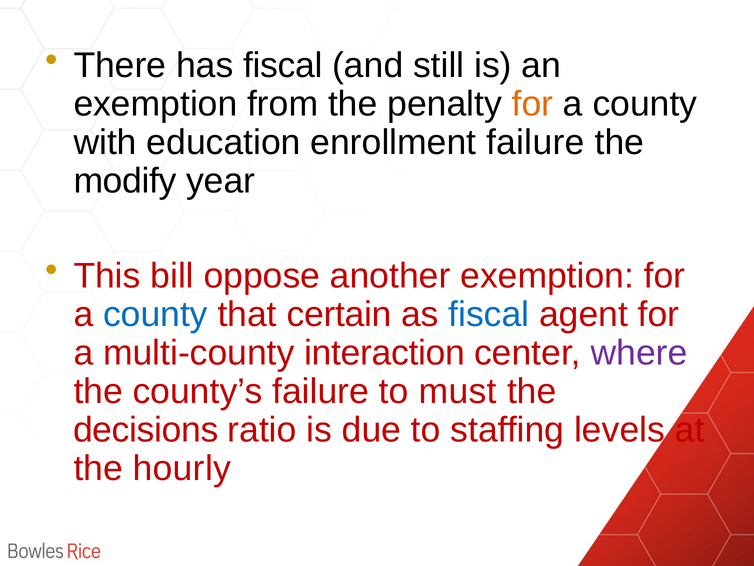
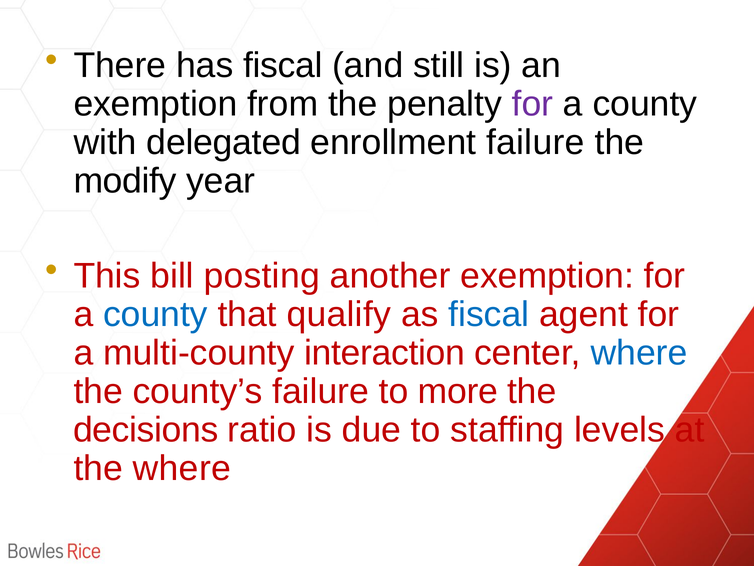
for at (532, 104) colour: orange -> purple
education: education -> delegated
oppose: oppose -> posting
certain: certain -> qualify
where at (639, 353) colour: purple -> blue
must: must -> more
the hourly: hourly -> where
